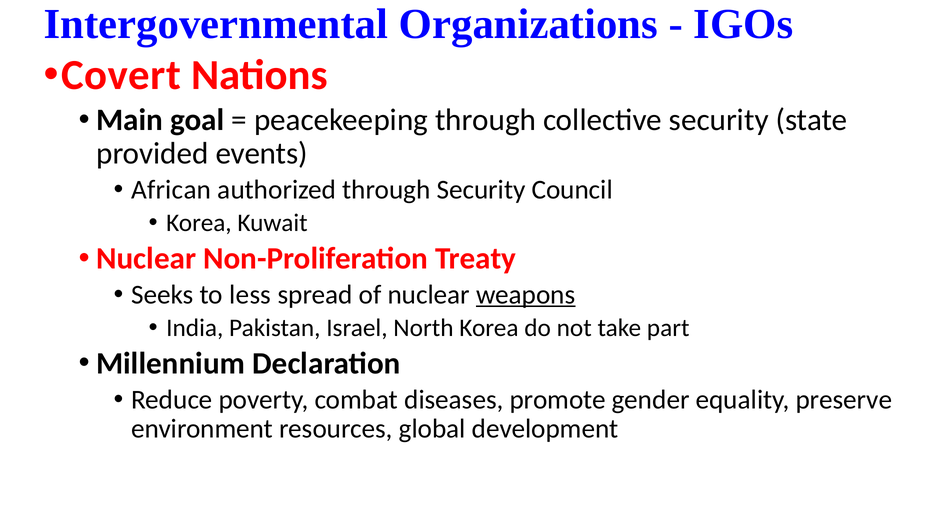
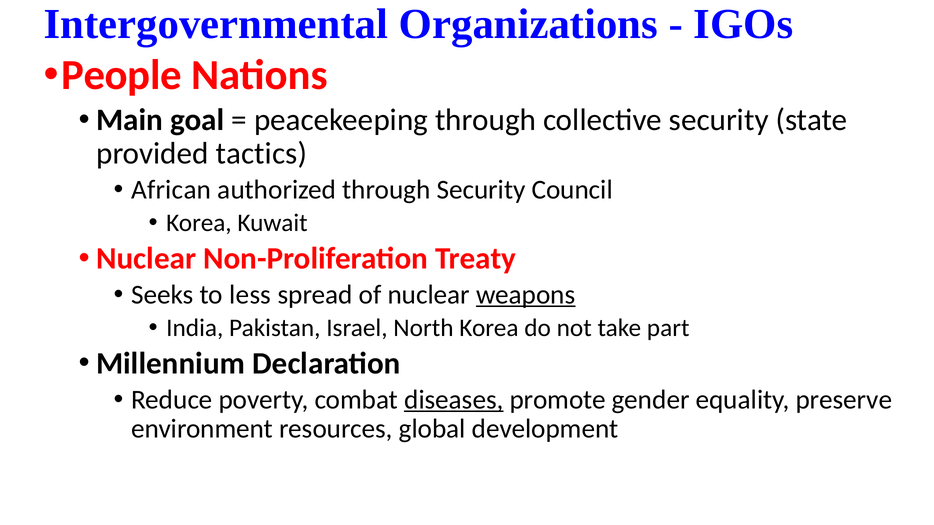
Covert: Covert -> People
events: events -> tactics
diseases underline: none -> present
